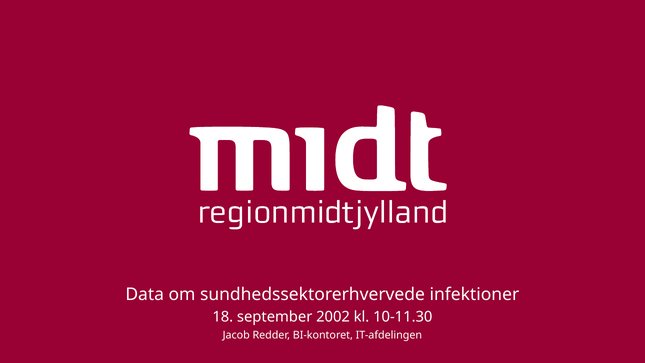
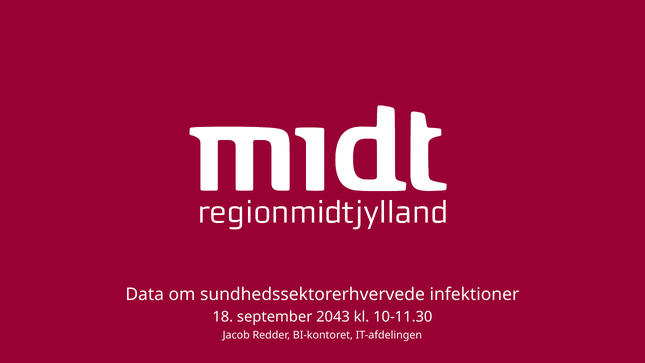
2002: 2002 -> 2043
